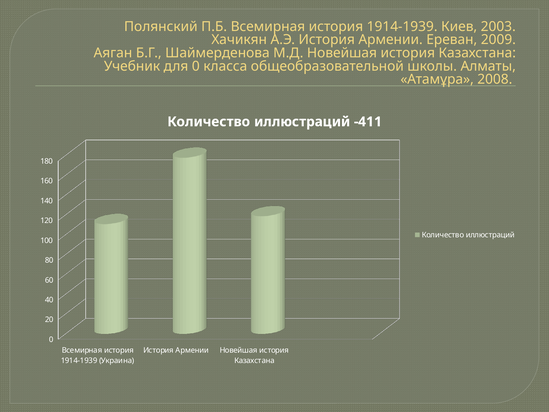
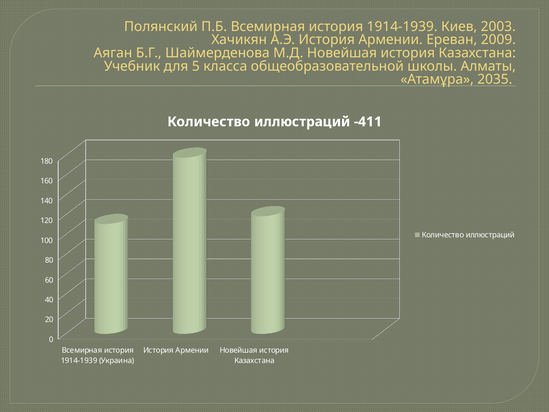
для 0: 0 -> 5
2008: 2008 -> 2035
